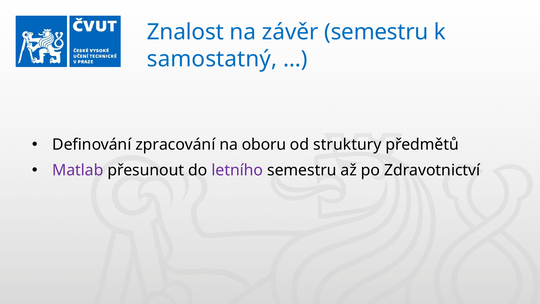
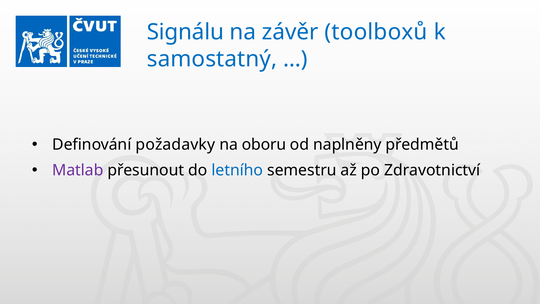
Znalost: Znalost -> Signálu
závěr semestru: semestru -> toolboxů
zpracování: zpracování -> požadavky
struktury: struktury -> naplněny
letního colour: purple -> blue
